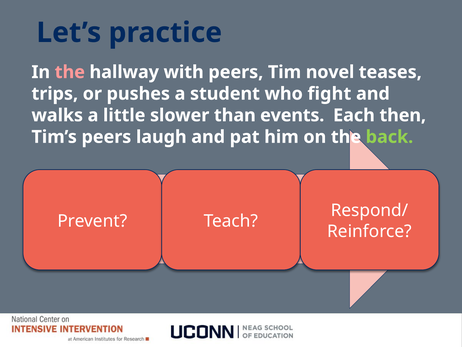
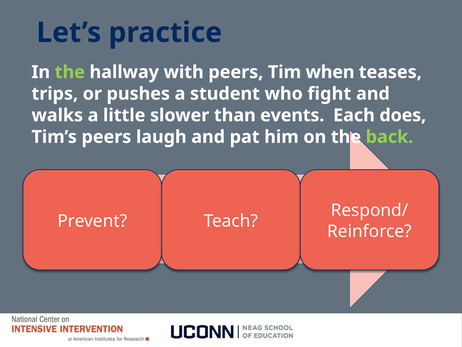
the at (70, 72) colour: pink -> light green
novel: novel -> when
then: then -> does
